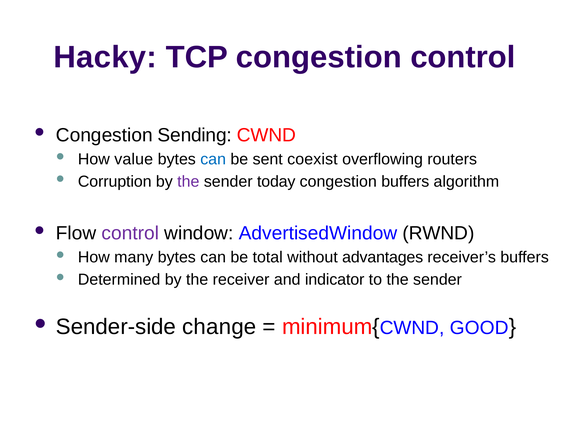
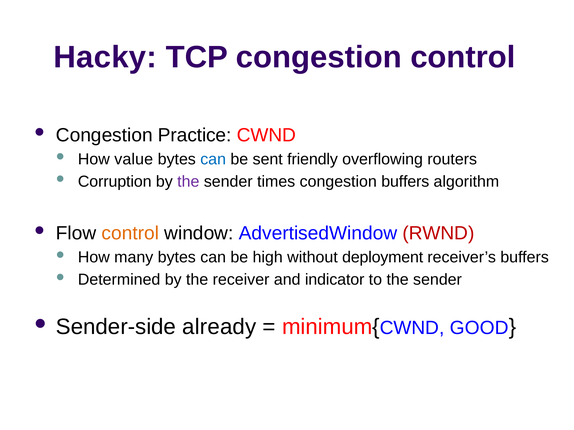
Sending: Sending -> Practice
coexist: coexist -> friendly
today: today -> times
control at (130, 233) colour: purple -> orange
RWND colour: black -> red
total: total -> high
advantages: advantages -> deployment
change: change -> already
